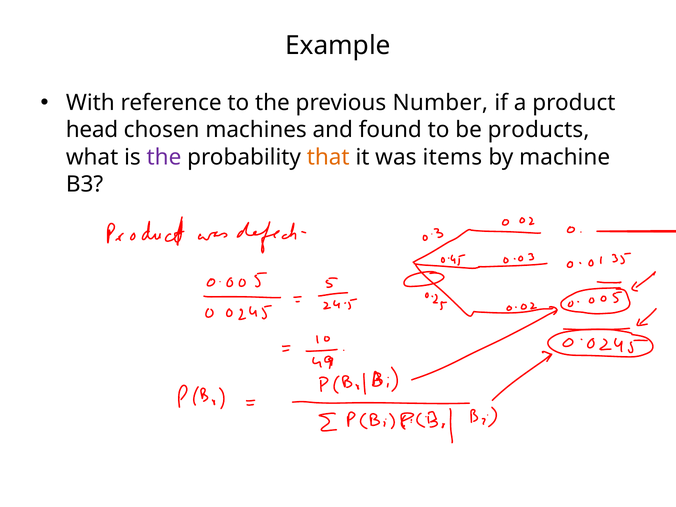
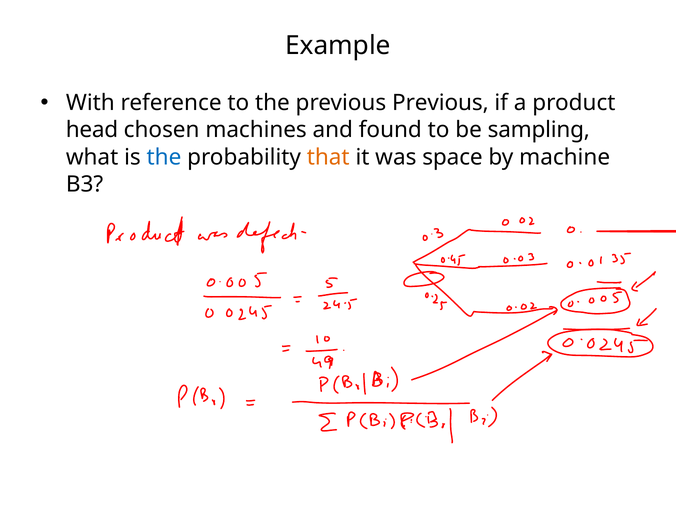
previous Number: Number -> Previous
products: products -> sampling
the at (164, 157) colour: purple -> blue
items: items -> space
